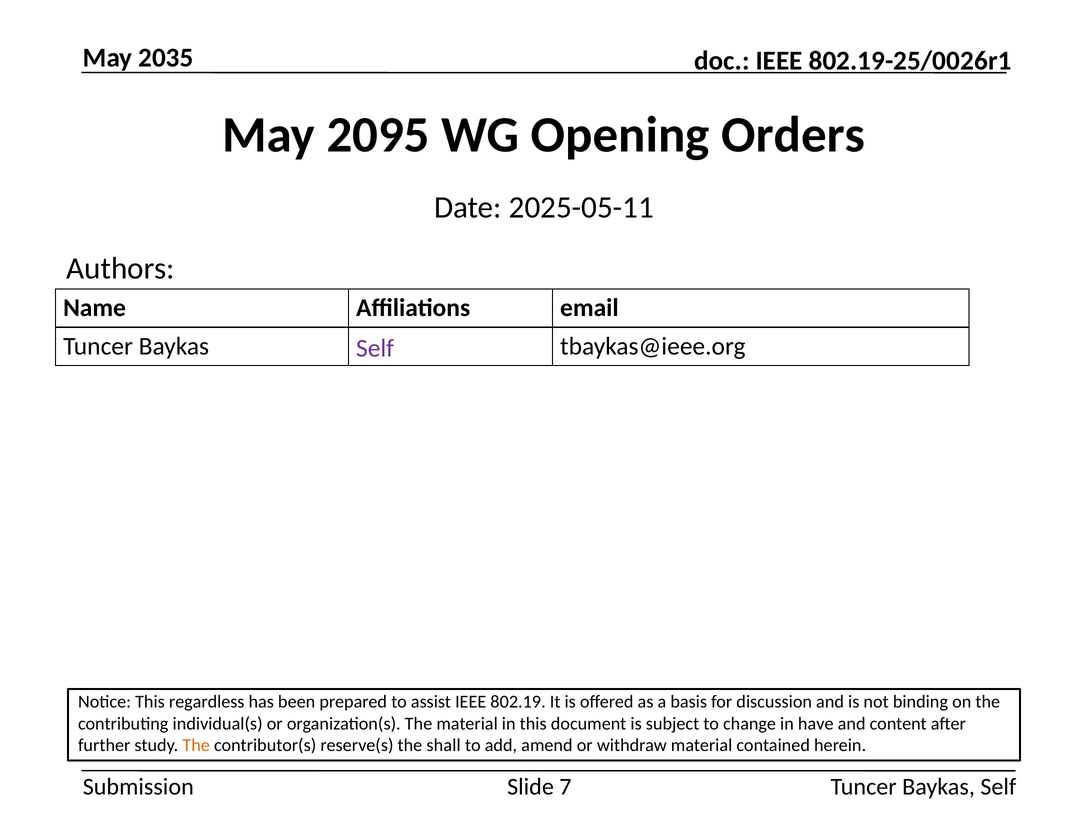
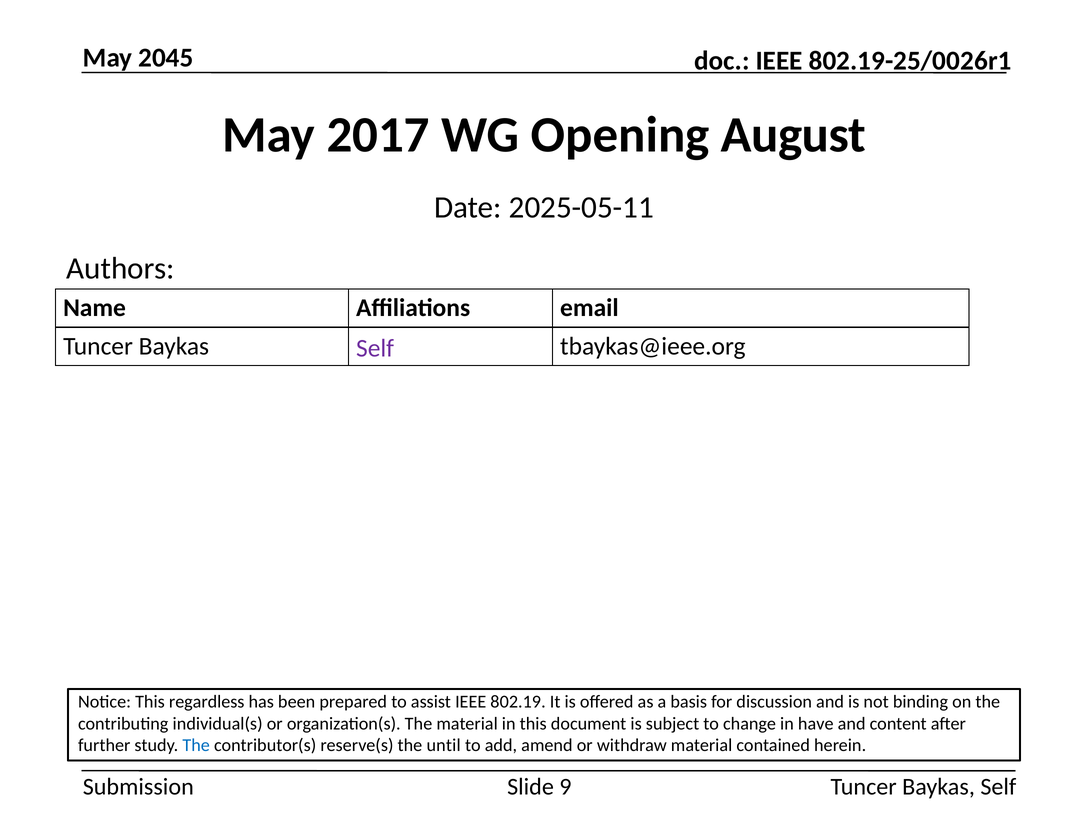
2035: 2035 -> 2045
2095: 2095 -> 2017
Orders: Orders -> August
The at (196, 745) colour: orange -> blue
shall: shall -> until
7: 7 -> 9
